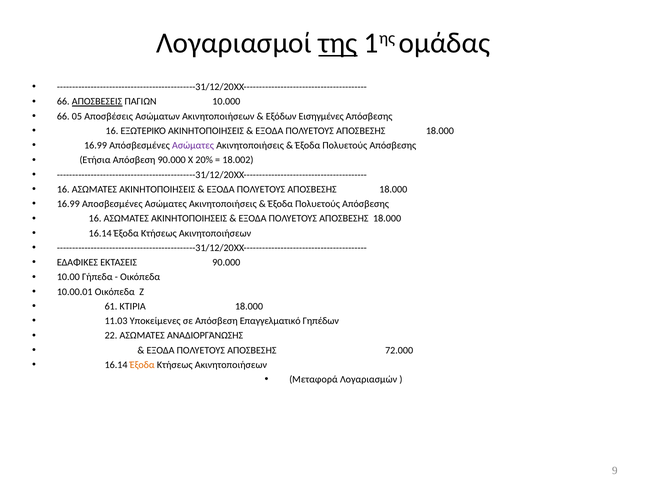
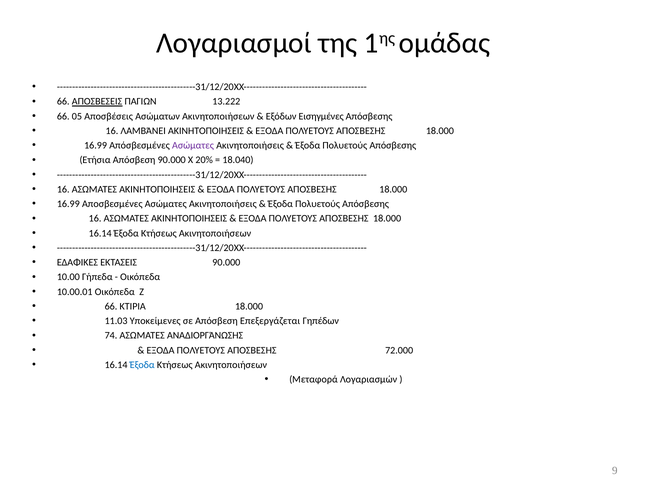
της underline: present -> none
10.000: 10.000 -> 13.222
ΕΞΩΤΕΡΙΚΌ: ΕΞΩΤΕΡΙΚΌ -> ΛΑΜΒΆΝΕΙ
18.002: 18.002 -> 18.040
61 at (111, 306): 61 -> 66
Επαγγελματικό: Επαγγελματικό -> Επεξεργάζεται
22: 22 -> 74
Έξοδα at (142, 365) colour: orange -> blue
